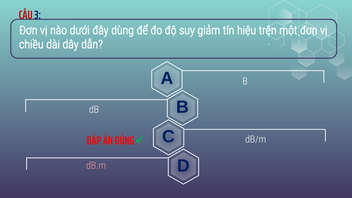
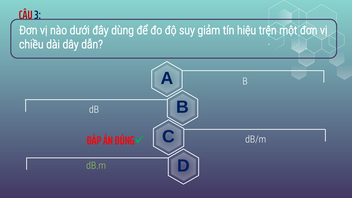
dB.m colour: pink -> light green
